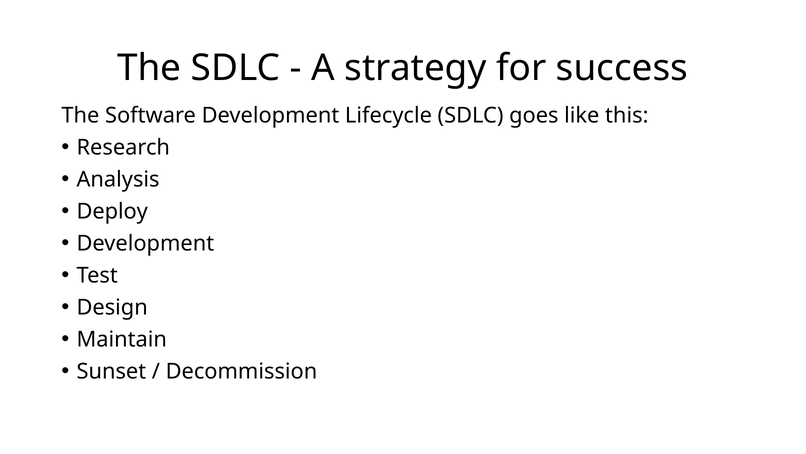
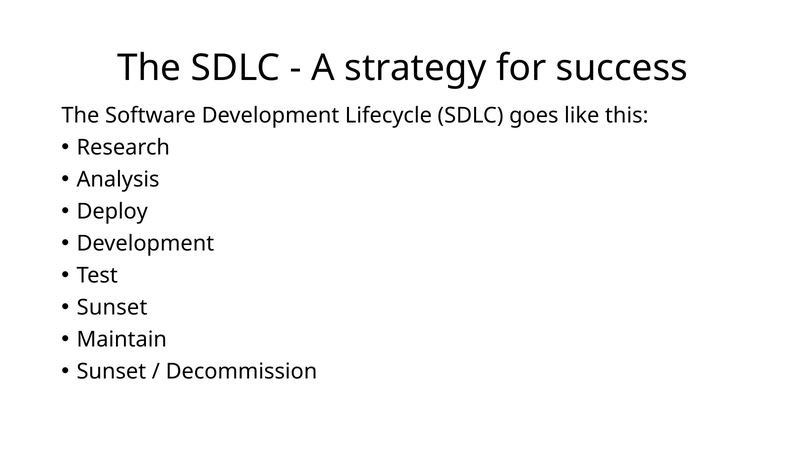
Design at (112, 307): Design -> Sunset
